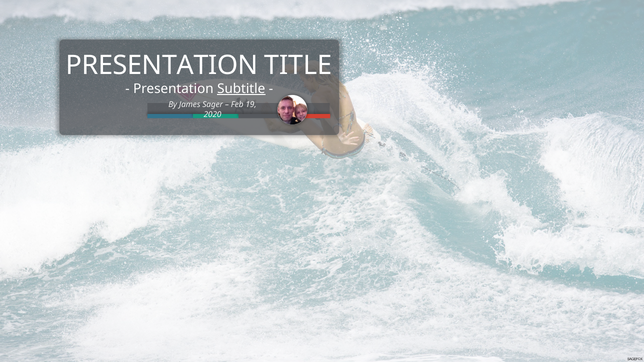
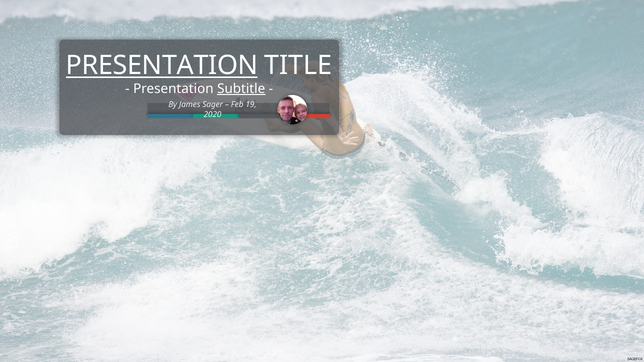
PRESENTATION at (162, 66) underline: none -> present
